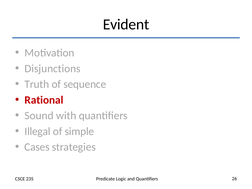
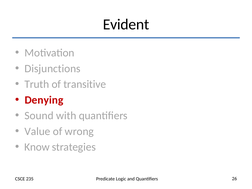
sequence: sequence -> transitive
Rational: Rational -> Denying
Illegal: Illegal -> Value
simple: simple -> wrong
Cases: Cases -> Know
